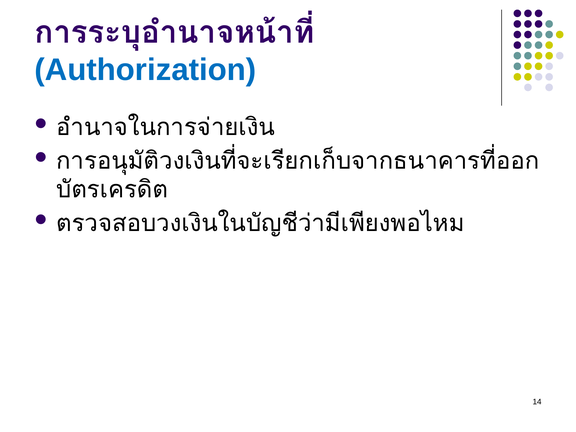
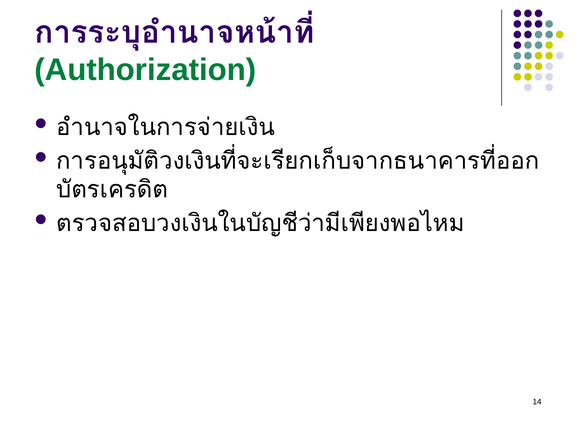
Authorization colour: blue -> green
